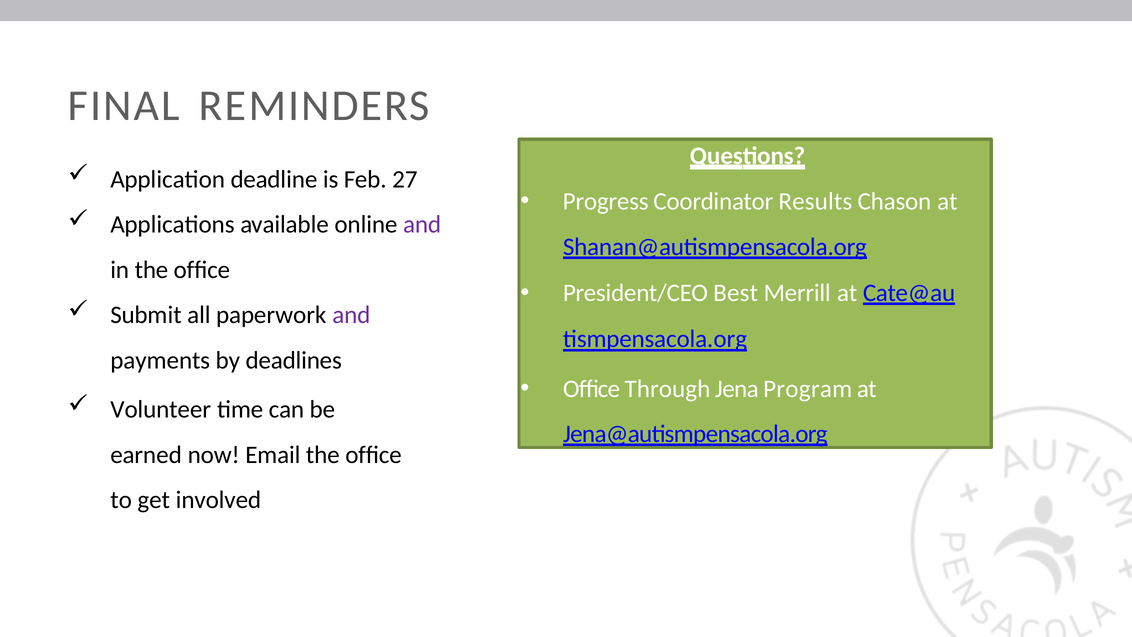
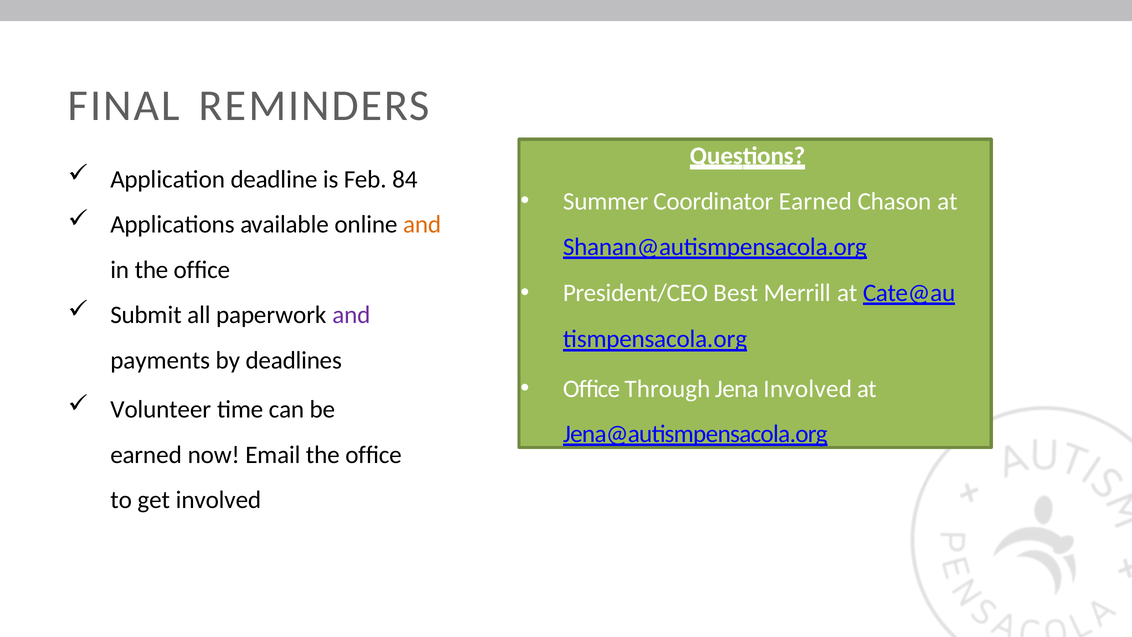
27: 27 -> 84
Progress: Progress -> Summer
Coordinator Results: Results -> Earned
and at (422, 224) colour: purple -> orange
Jena Program: Program -> Involved
